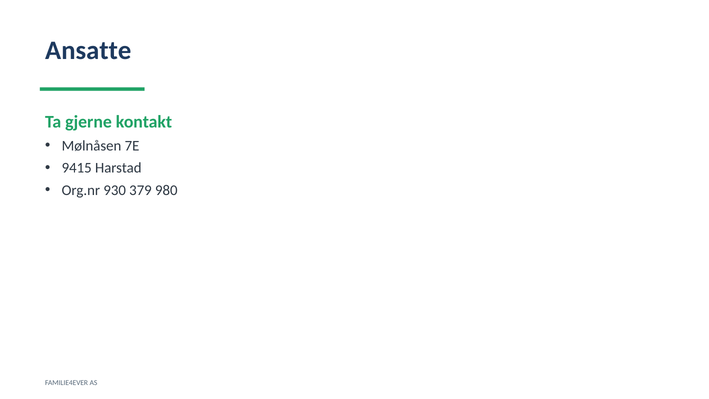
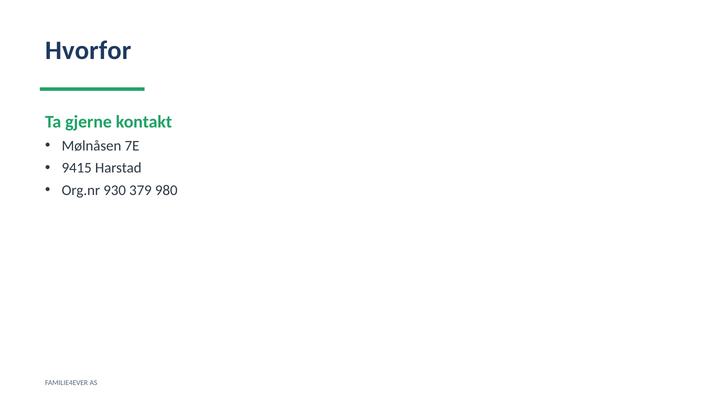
Ansatte: Ansatte -> Hvorfor
